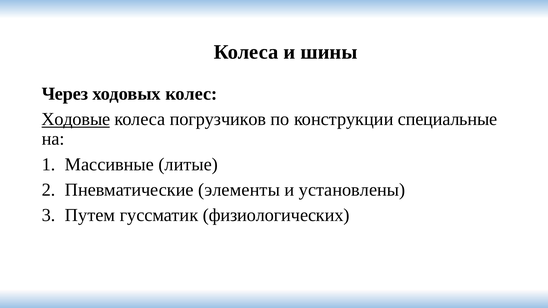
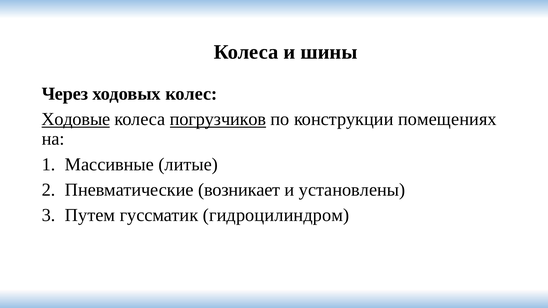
погрузчиков underline: none -> present
специальные: специальные -> помещениях
элементы: элементы -> возникает
физиологических: физиологических -> гидроцилиндром
